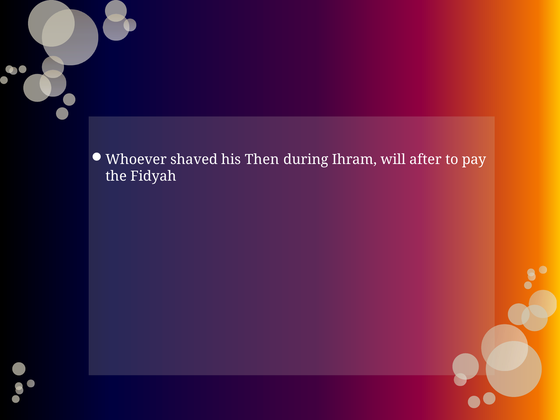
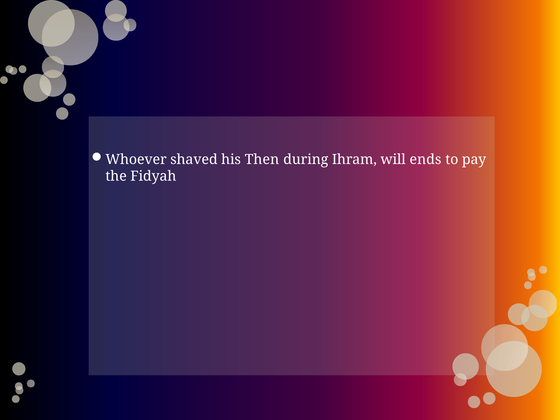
after: after -> ends
